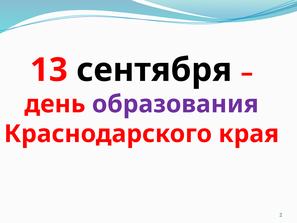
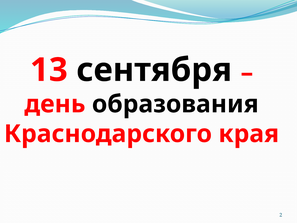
образования colour: purple -> black
